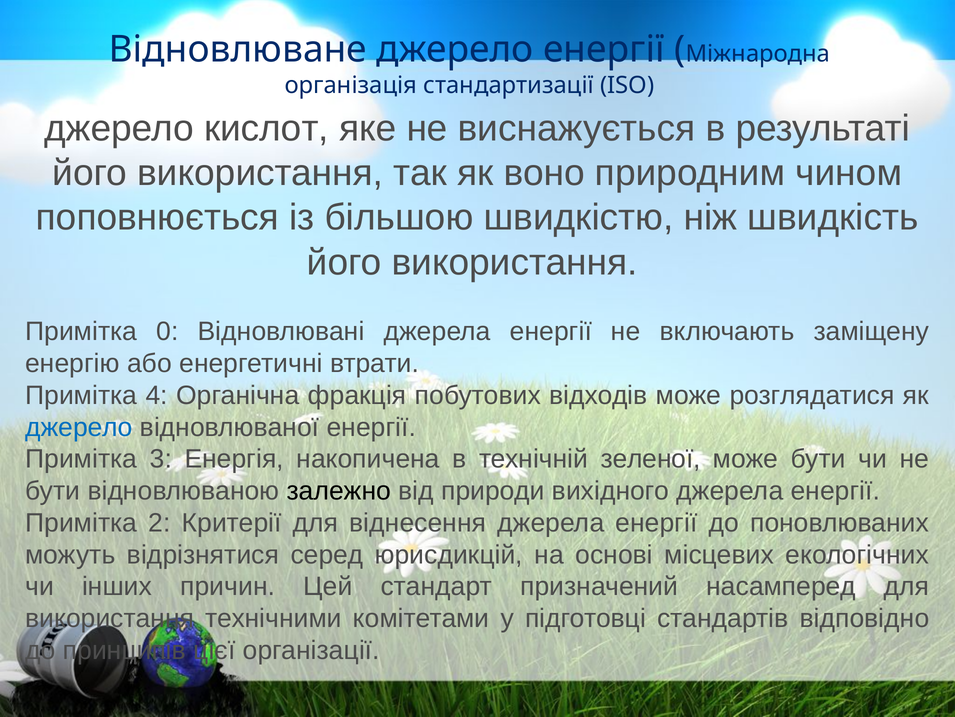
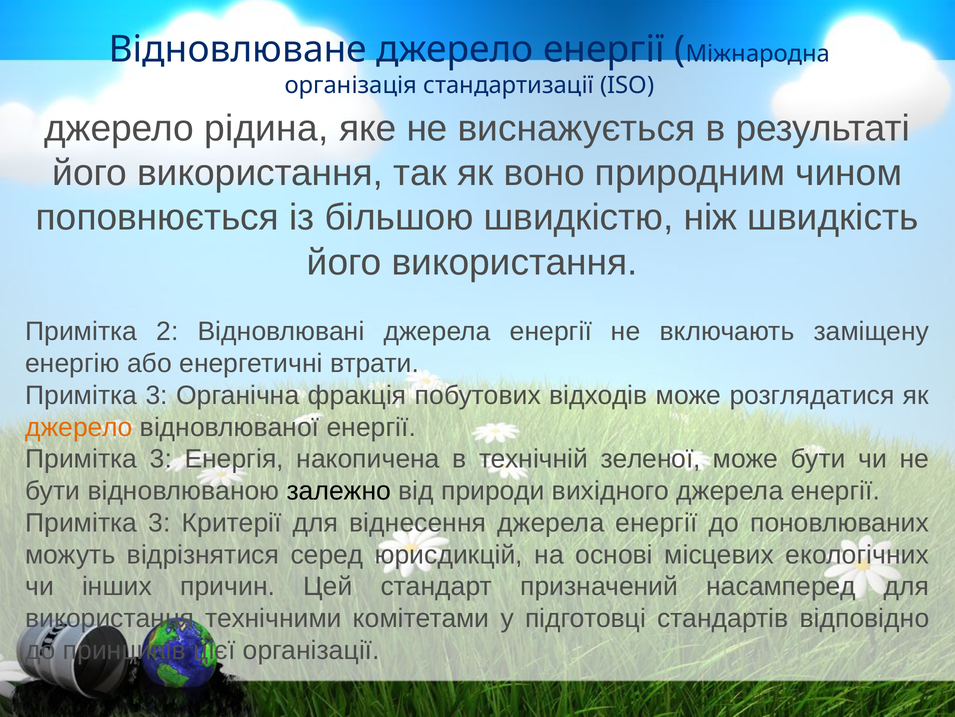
кислот: кислот -> рідина
0: 0 -> 2
4 at (157, 395): 4 -> 3
джерело at (79, 427) colour: blue -> orange
2 at (159, 522): 2 -> 3
